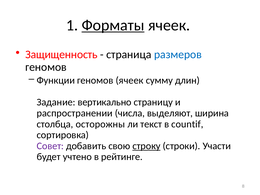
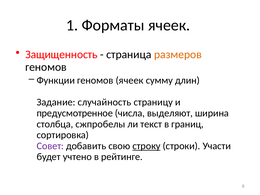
Форматы underline: present -> none
размеров colour: blue -> orange
вертикально: вертикально -> случайность
распространении: распространении -> предусмотренное
осторожны: осторожны -> сжпробелы
countif: countif -> границ
